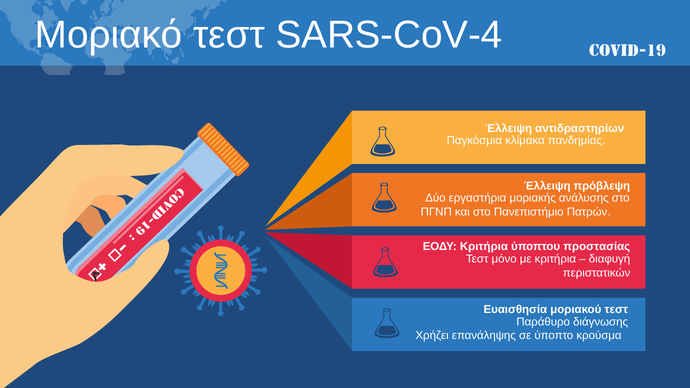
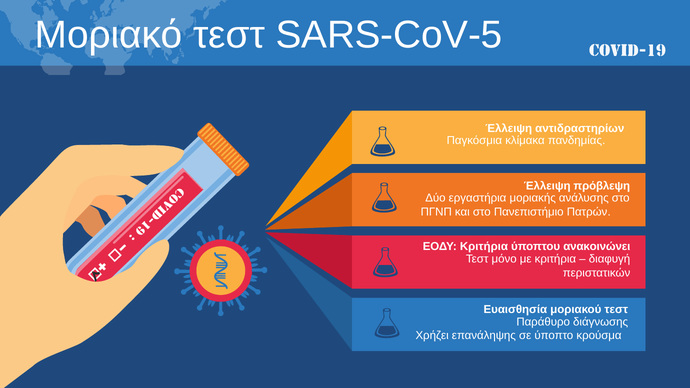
SARS-CoV-4: SARS-CoV-4 -> SARS-CoV-5
προστασίας: προστασίας -> ανακοινώνει
